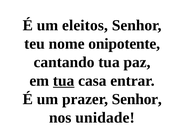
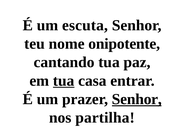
eleitos: eleitos -> escuta
Senhor at (137, 100) underline: none -> present
unidade: unidade -> partilha
